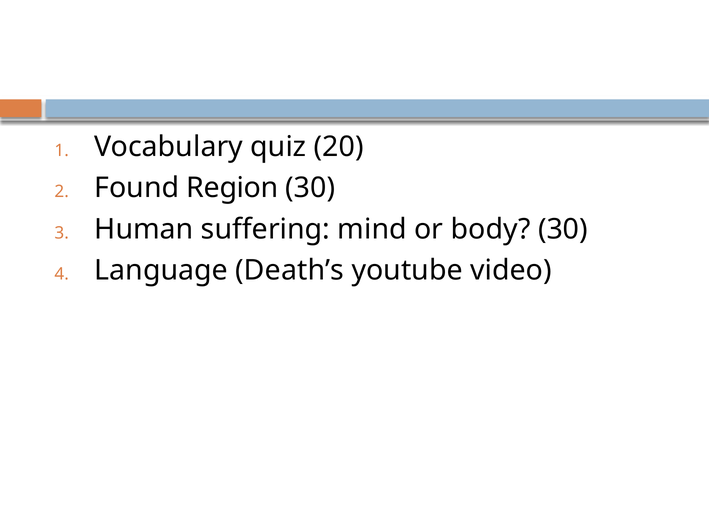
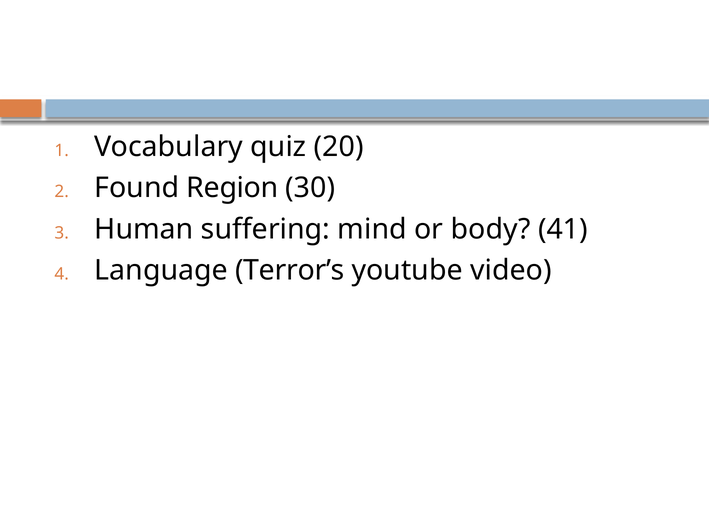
body 30: 30 -> 41
Death’s: Death’s -> Terror’s
